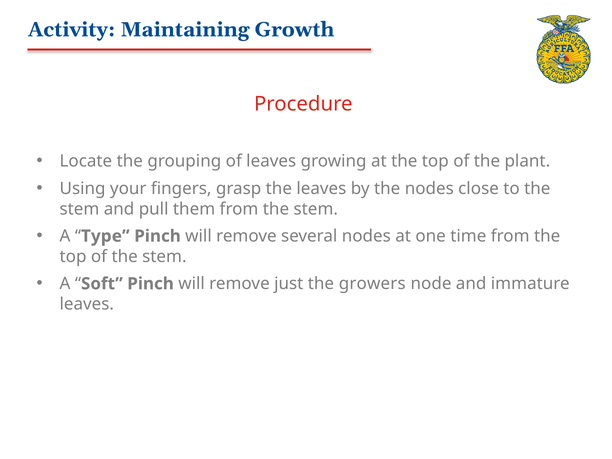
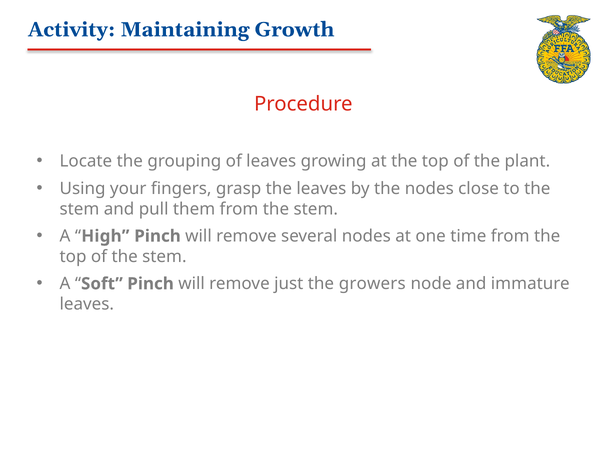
Type: Type -> High
